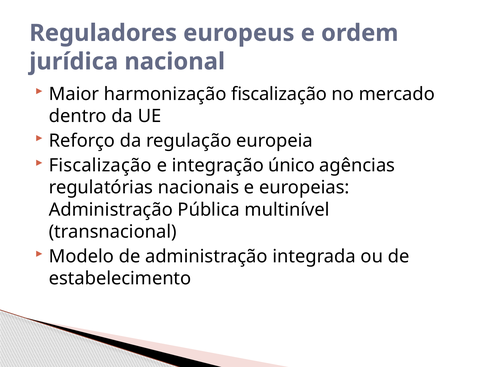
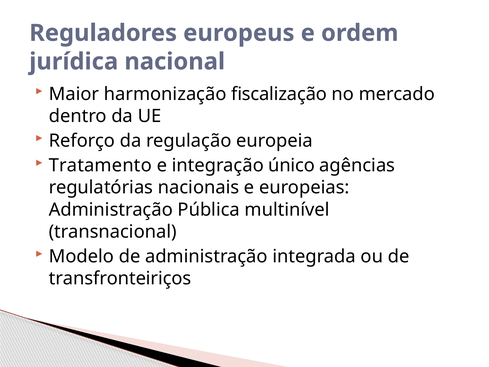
Fiscalização at (100, 165): Fiscalização -> Tratamento
estabelecimento: estabelecimento -> transfronteiriços
